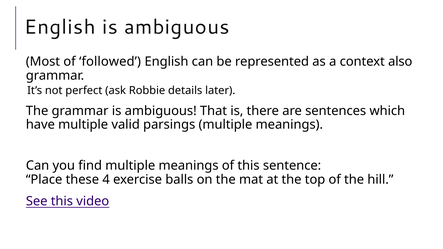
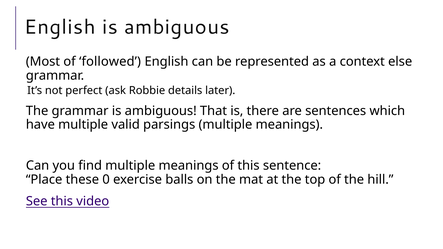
also: also -> else
4: 4 -> 0
